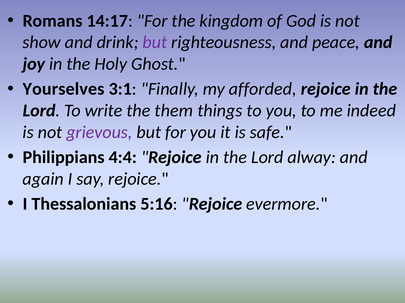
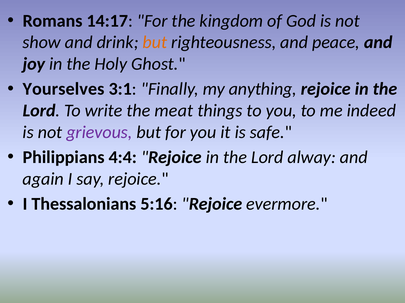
but at (155, 42) colour: purple -> orange
afforded: afforded -> anything
them: them -> meat
